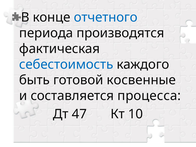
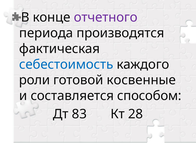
отчетного colour: blue -> purple
быть: быть -> роли
процесса: процесса -> способом
47: 47 -> 83
10: 10 -> 28
